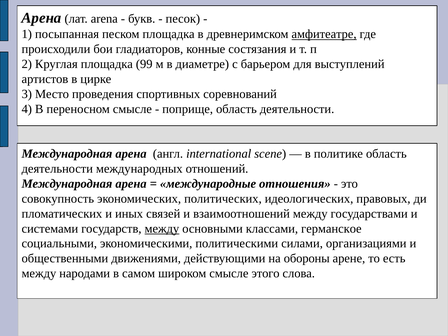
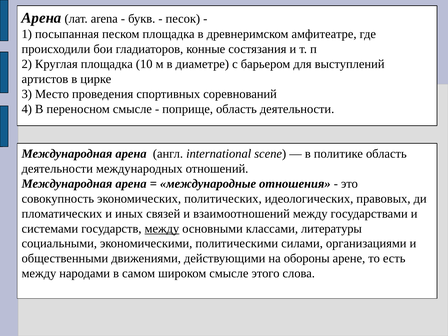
амфитеатре underline: present -> none
99: 99 -> 10
германское: германское -> литературы
